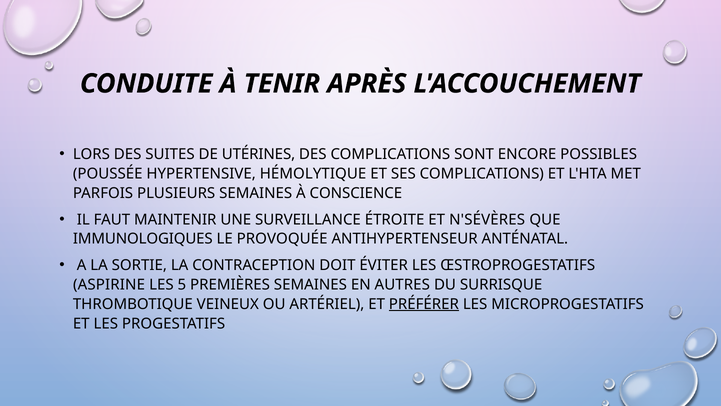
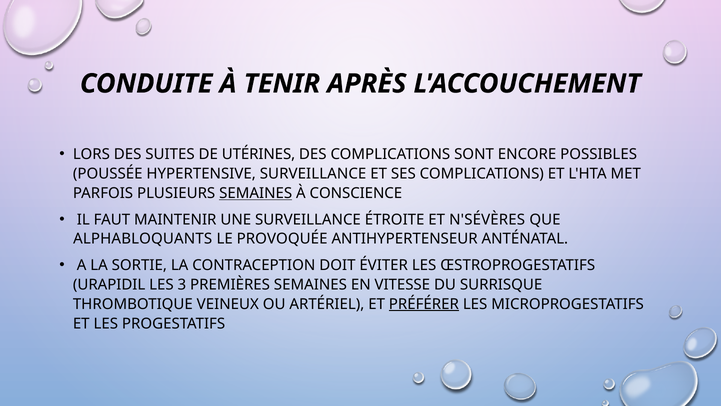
HYPERTENSIVE HÉMOLYTIQUE: HÉMOLYTIQUE -> SURVEILLANCE
SEMAINES at (256, 193) underline: none -> present
IMMUNOLOGIQUES: IMMUNOLOGIQUES -> ALPHABLOQUANTS
ASPIRINE: ASPIRINE -> URAPIDIL
5: 5 -> 3
AUTRES: AUTRES -> VITESSE
